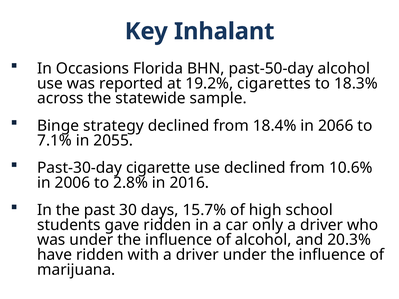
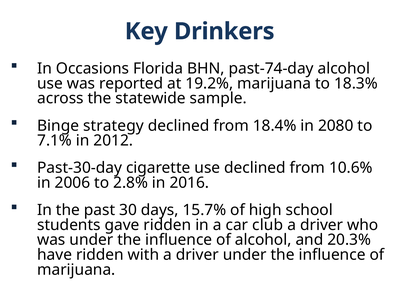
Inhalant: Inhalant -> Drinkers
past-50-day: past-50-day -> past-74-day
19.2% cigarettes: cigarettes -> marijuana
2066: 2066 -> 2080
2055: 2055 -> 2012
only: only -> club
